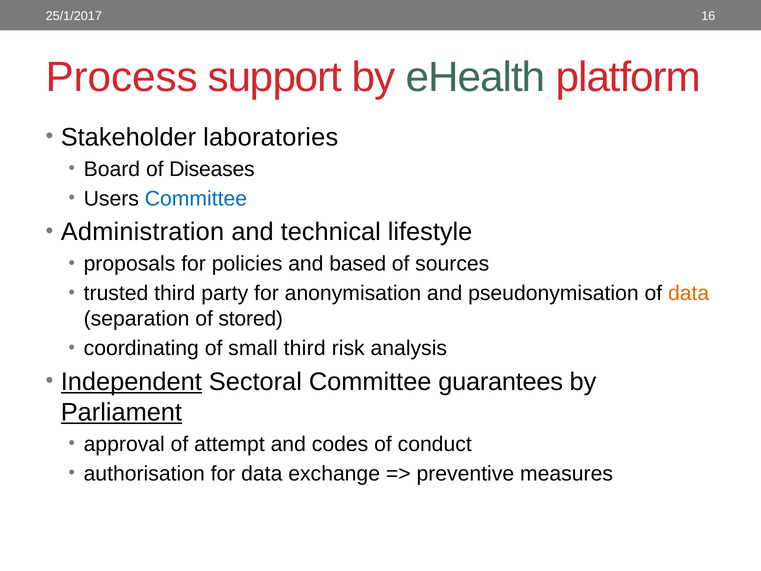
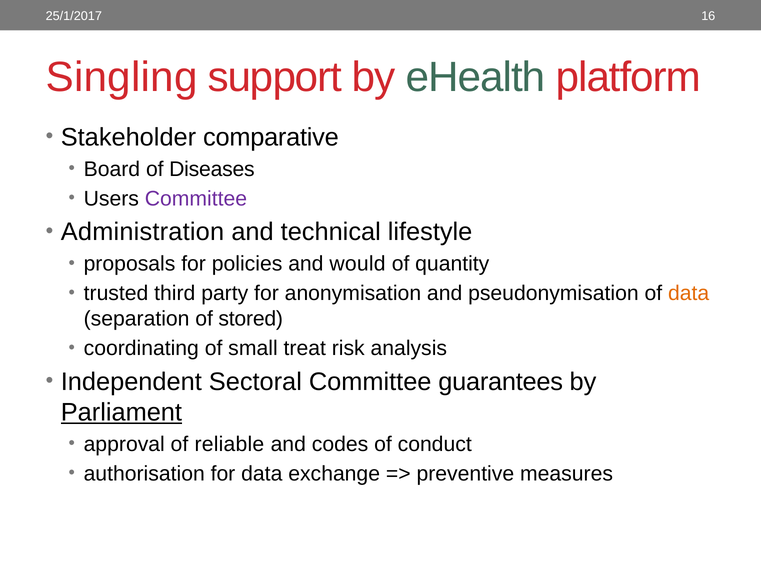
Process: Process -> Singling
laboratories: laboratories -> comparative
Committee at (196, 199) colour: blue -> purple
based: based -> would
sources: sources -> quantity
small third: third -> treat
Independent underline: present -> none
attempt: attempt -> reliable
